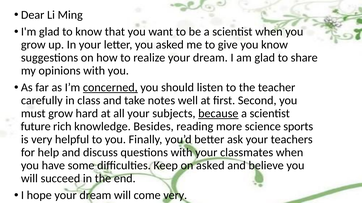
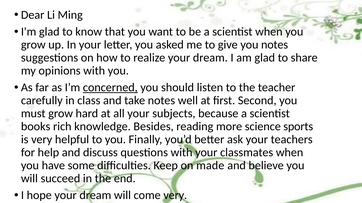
you know: know -> notes
because underline: present -> none
future: future -> books
on asked: asked -> made
